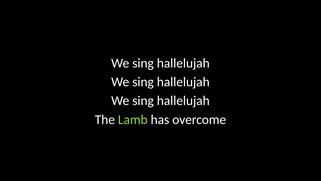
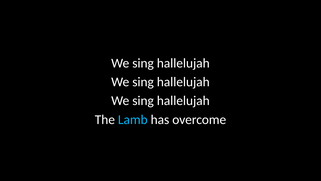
Lamb colour: light green -> light blue
